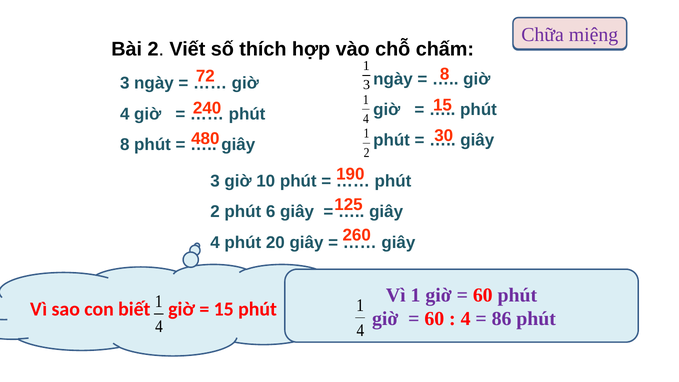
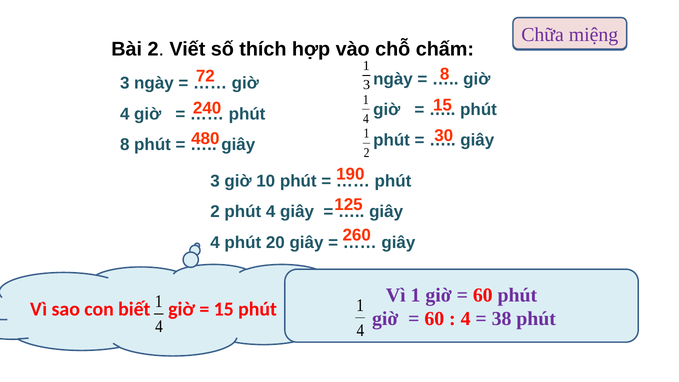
2 phút 6: 6 -> 4
86: 86 -> 38
